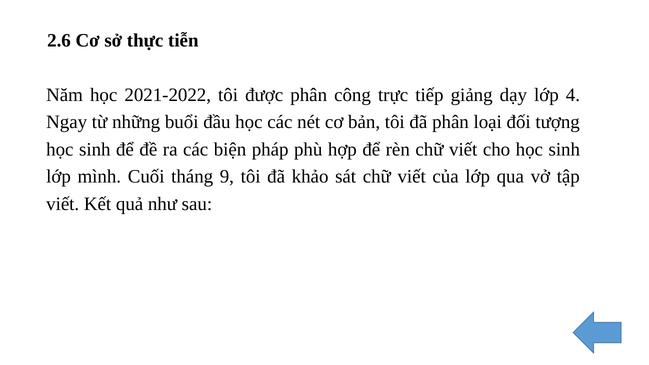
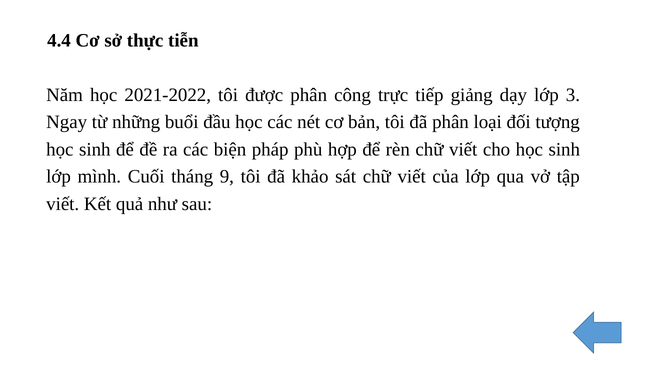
2.6: 2.6 -> 4.4
4: 4 -> 3
